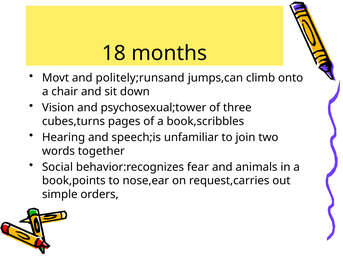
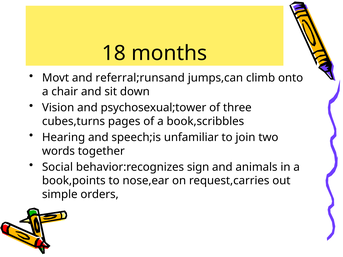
politely;runsand: politely;runsand -> referral;runsand
fear: fear -> sign
